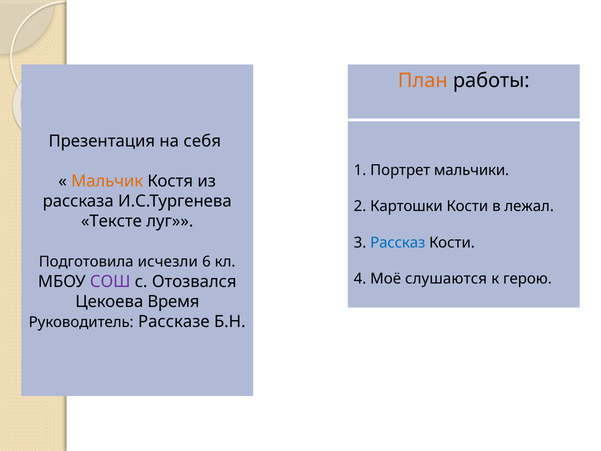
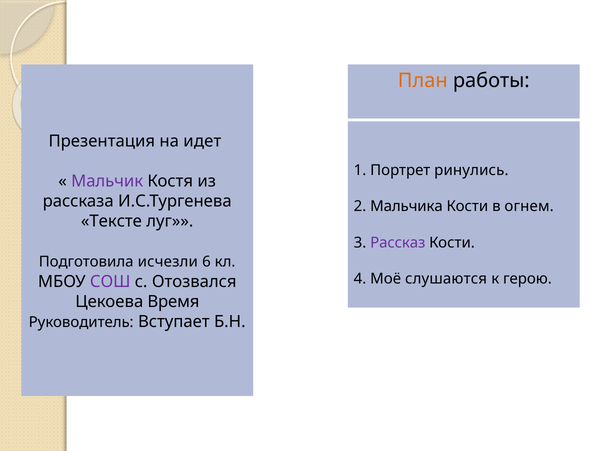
себя: себя -> идет
мальчики: мальчики -> ринулись
Мальчик colour: orange -> purple
Картошки: Картошки -> Мальчика
лежал: лежал -> огнем
Рассказ colour: blue -> purple
Рассказе: Рассказе -> Вступает
